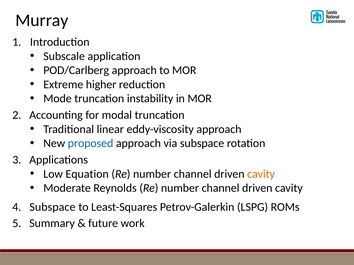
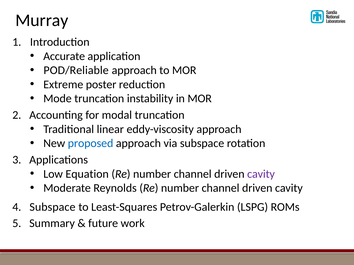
Subscale: Subscale -> Accurate
POD/Carlberg: POD/Carlberg -> POD/Reliable
higher: higher -> poster
cavity at (261, 174) colour: orange -> purple
